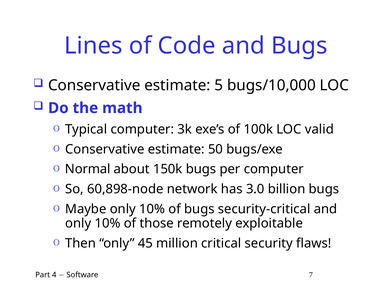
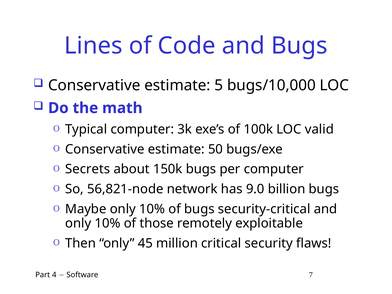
Normal: Normal -> Secrets
60,898-node: 60,898-node -> 56,821-node
3.0: 3.0 -> 9.0
